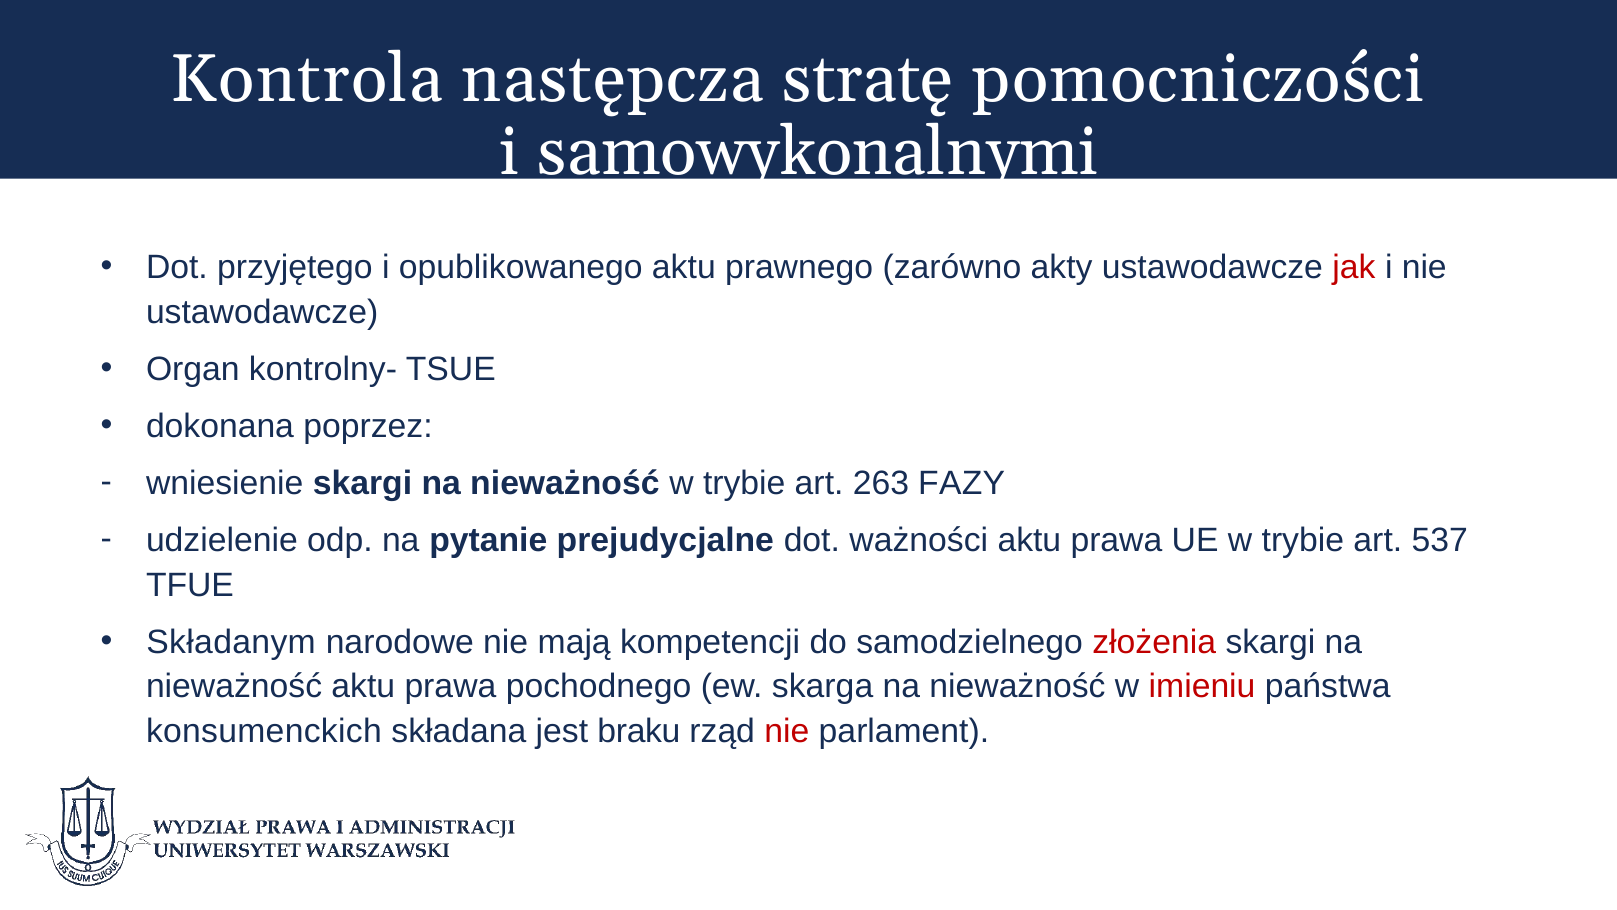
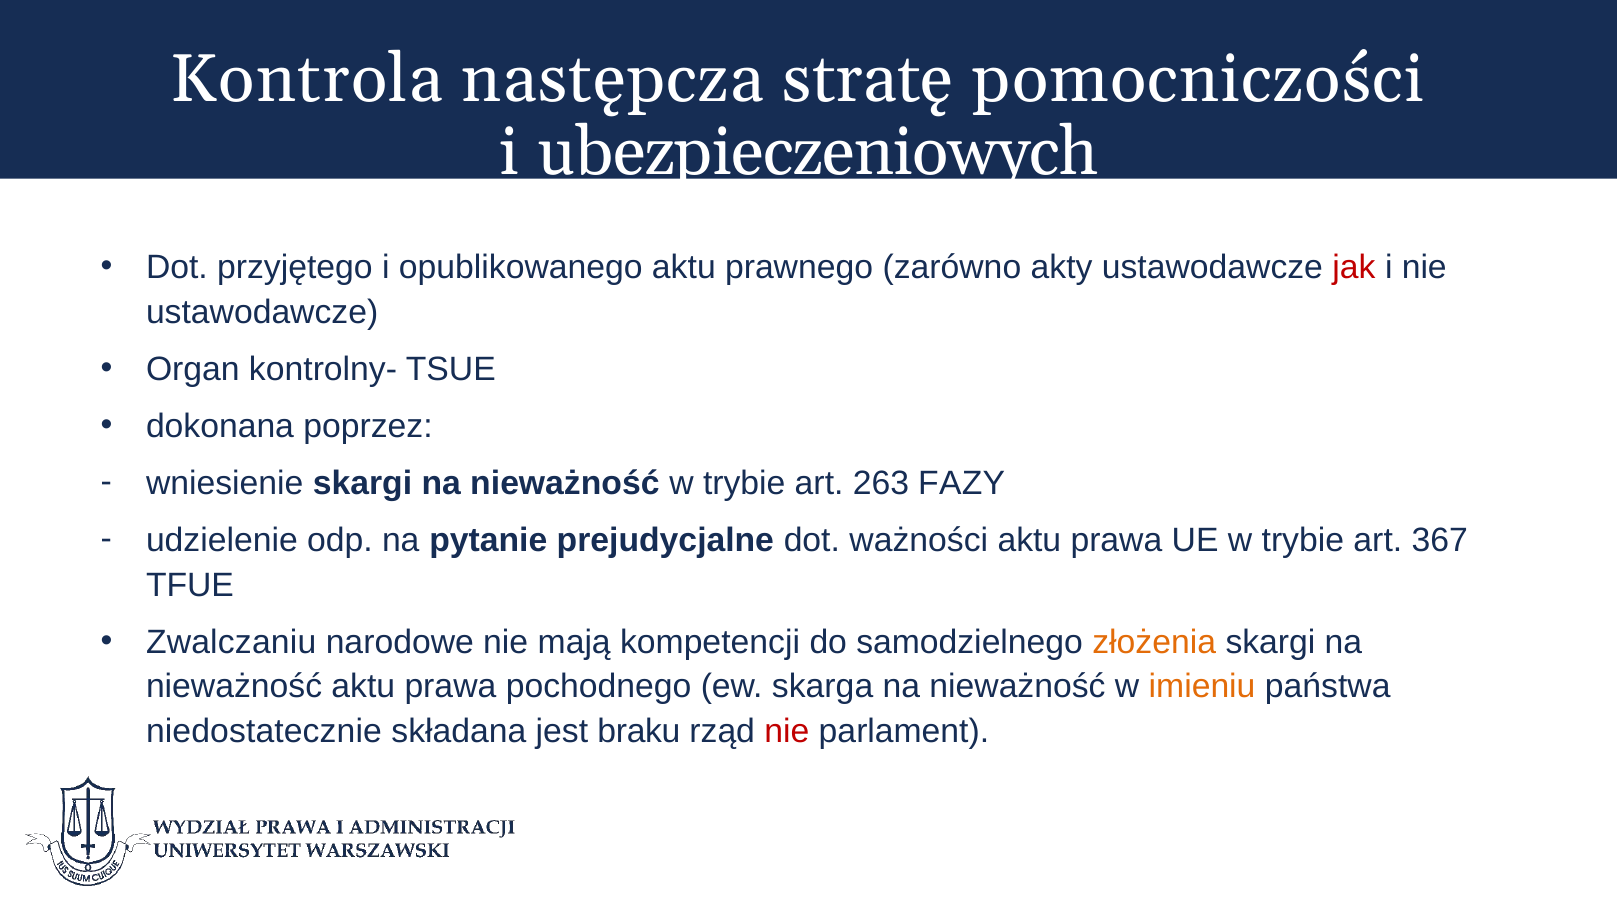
samowykonalnymi: samowykonalnymi -> ubezpieczeniowych
537: 537 -> 367
Składanym: Składanym -> Zwalczaniu
złożenia colour: red -> orange
imieniu colour: red -> orange
konsumenckich: konsumenckich -> niedostatecznie
